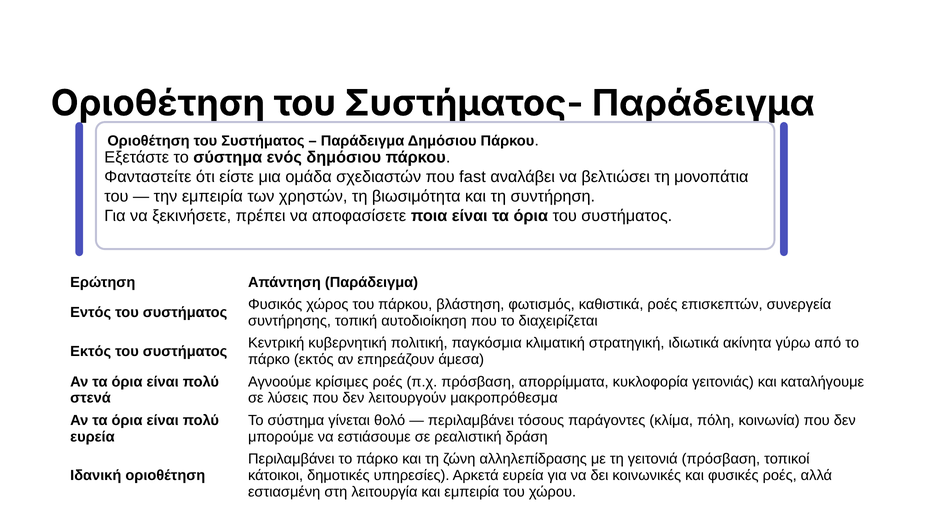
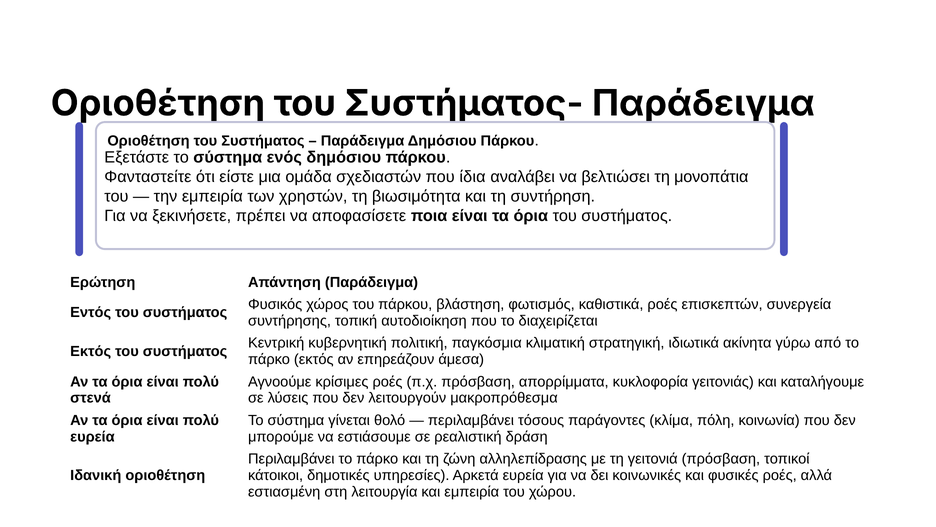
fast: fast -> ίδια
